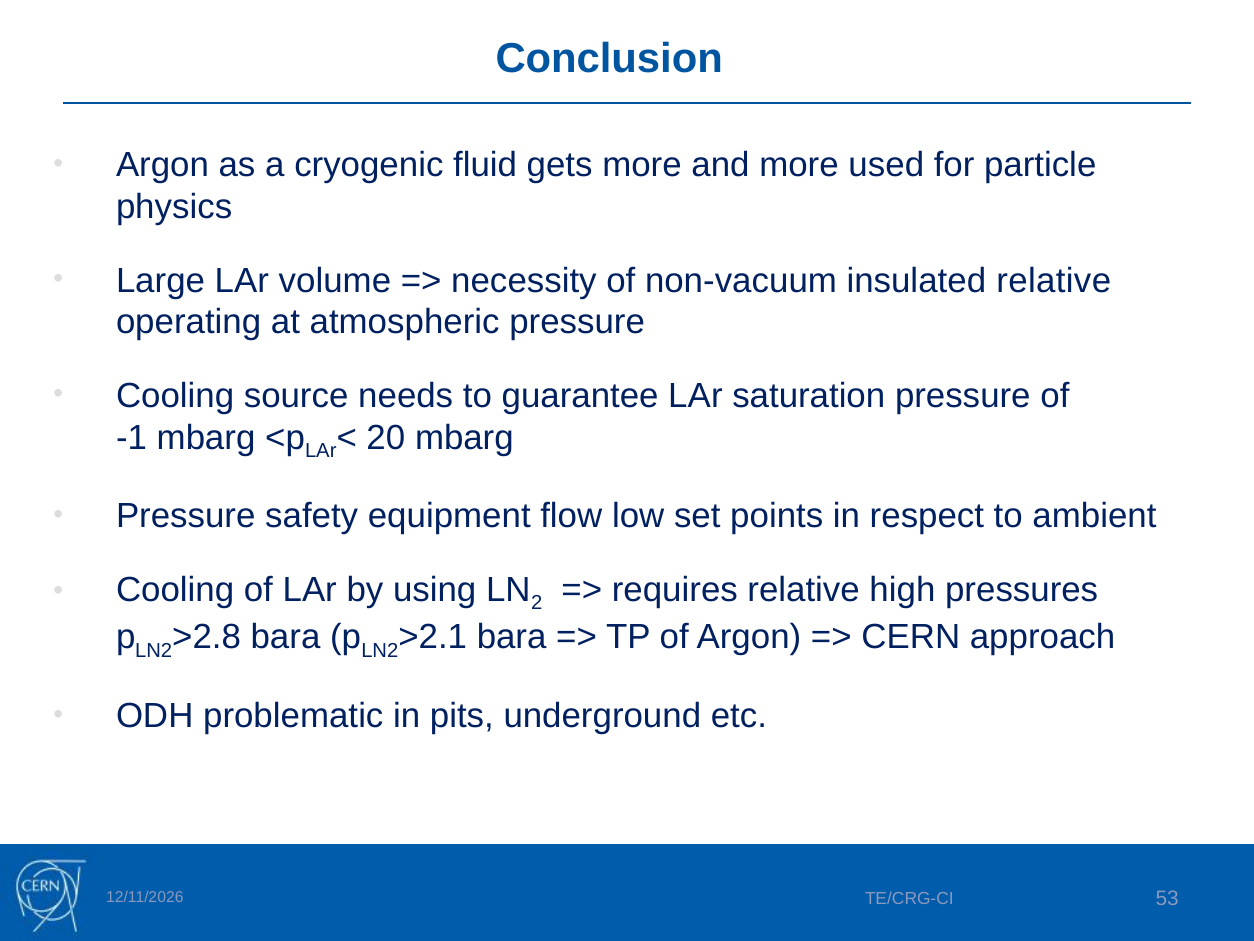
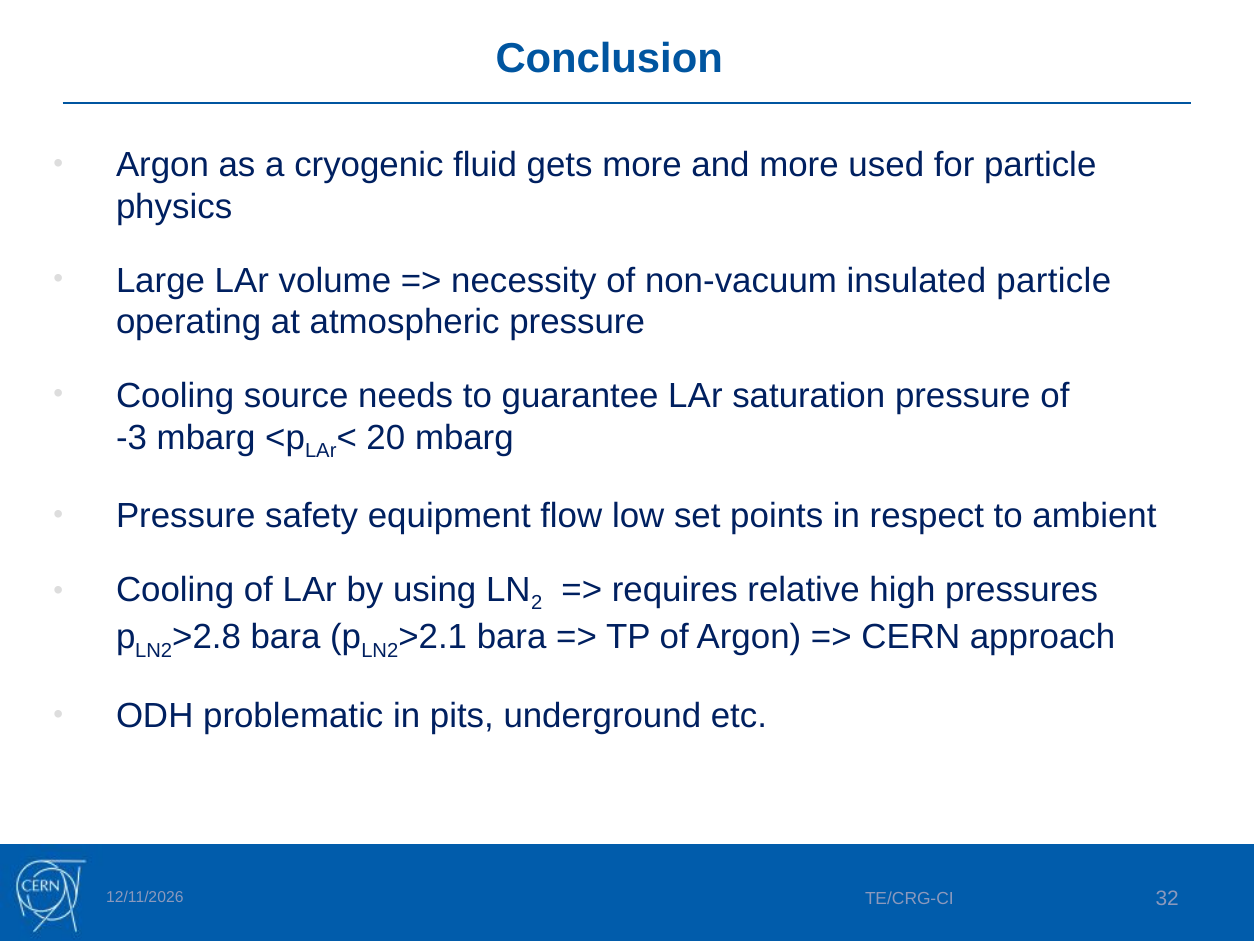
insulated relative: relative -> particle
-1: -1 -> -3
53: 53 -> 32
